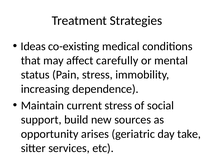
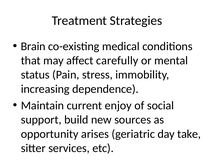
Ideas: Ideas -> Brain
current stress: stress -> enjoy
